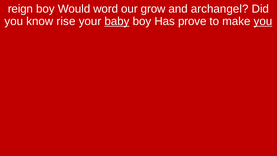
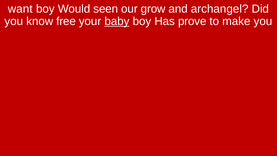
reign: reign -> want
word: word -> seen
rise: rise -> free
you at (263, 21) underline: present -> none
